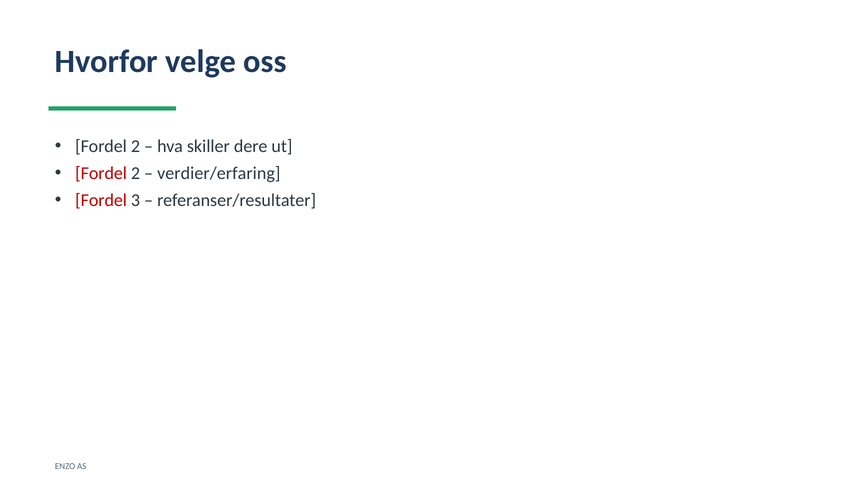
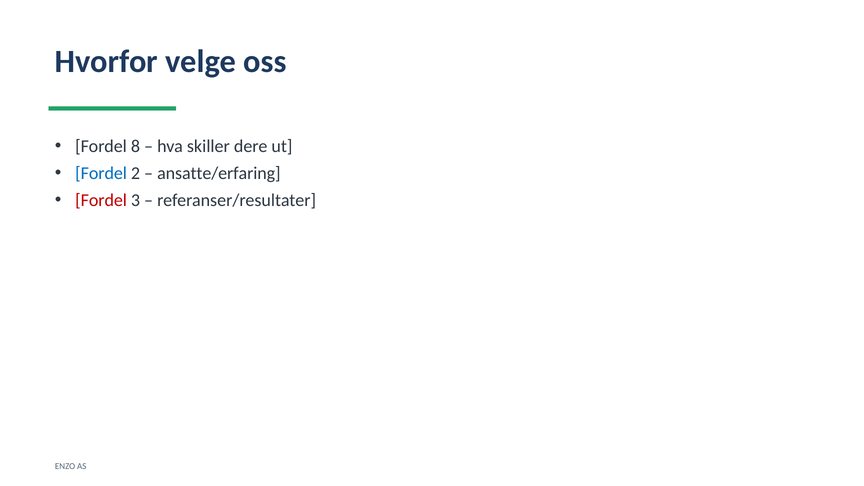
2 at (135, 146): 2 -> 8
Fordel at (101, 173) colour: red -> blue
verdier/erfaring: verdier/erfaring -> ansatte/erfaring
